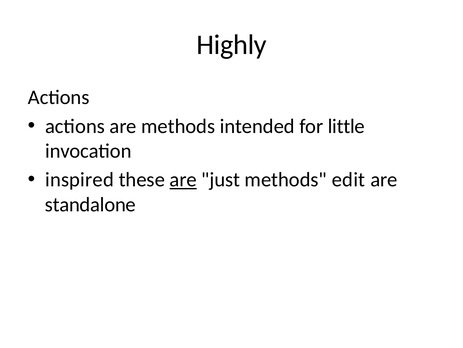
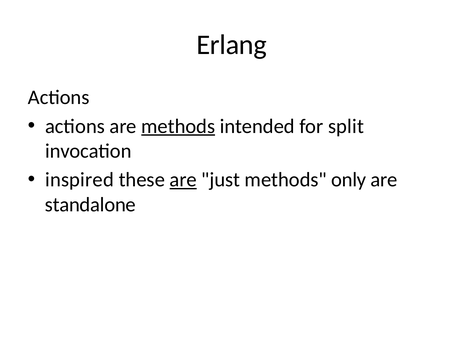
Highly: Highly -> Erlang
methods at (178, 126) underline: none -> present
little: little -> split
edit: edit -> only
